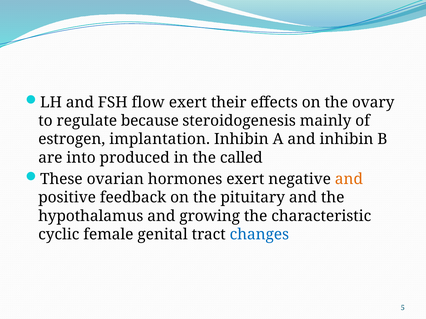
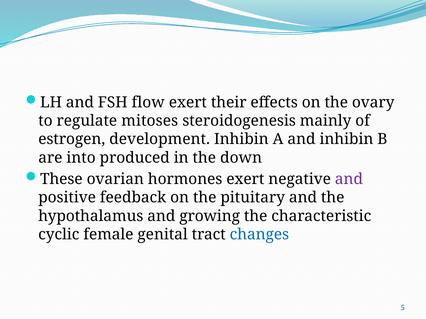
because: because -> mitoses
implantation: implantation -> development
called: called -> down
and at (349, 179) colour: orange -> purple
